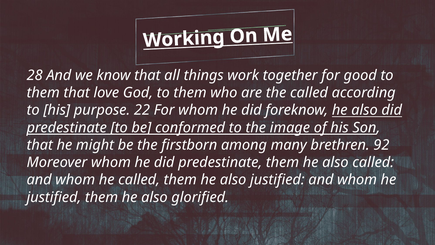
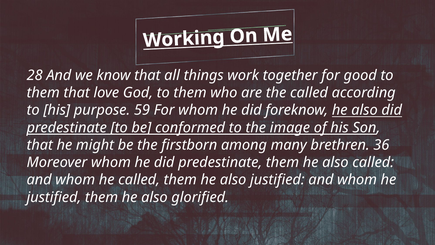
22: 22 -> 59
92: 92 -> 36
